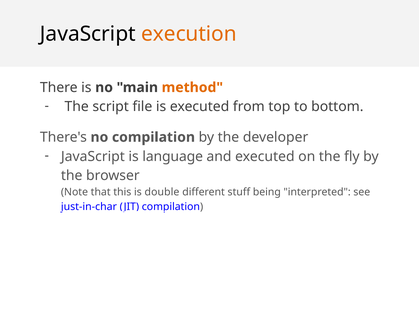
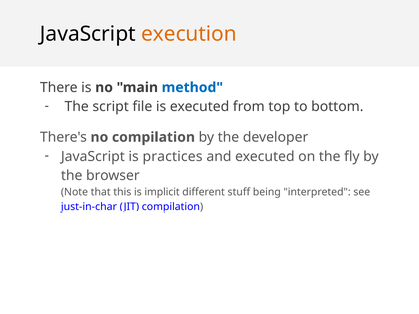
method colour: orange -> blue
language: language -> practices
double: double -> implicit
